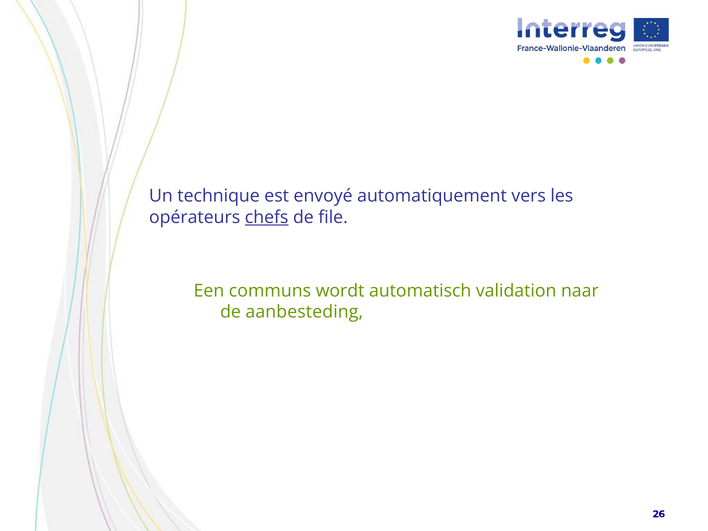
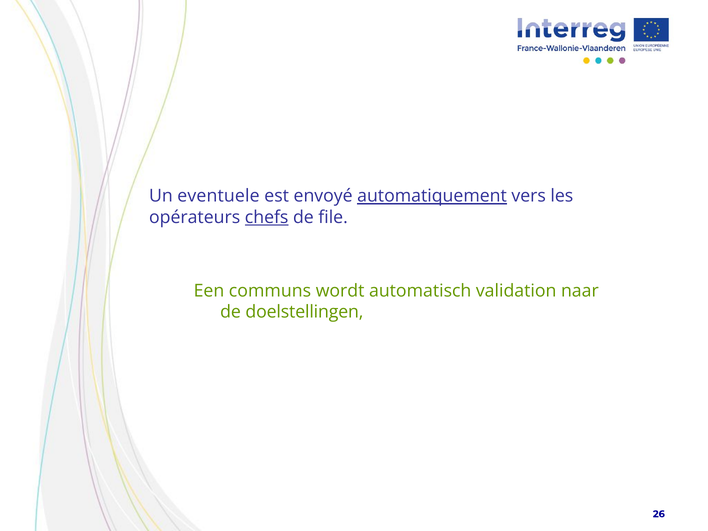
technique: technique -> eventuele
automatiquement underline: none -> present
aanbesteding: aanbesteding -> doelstellingen
